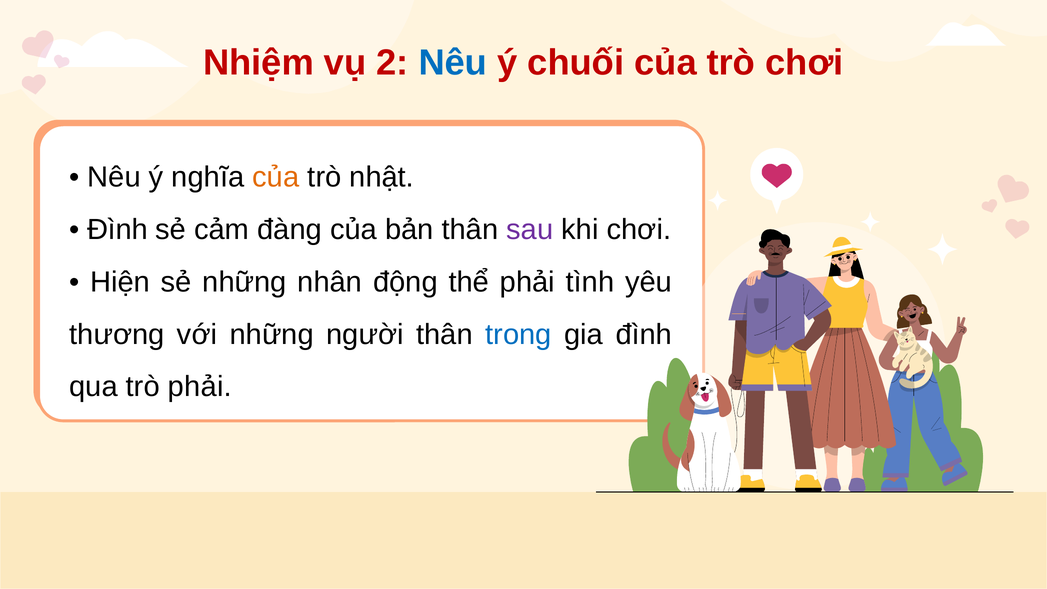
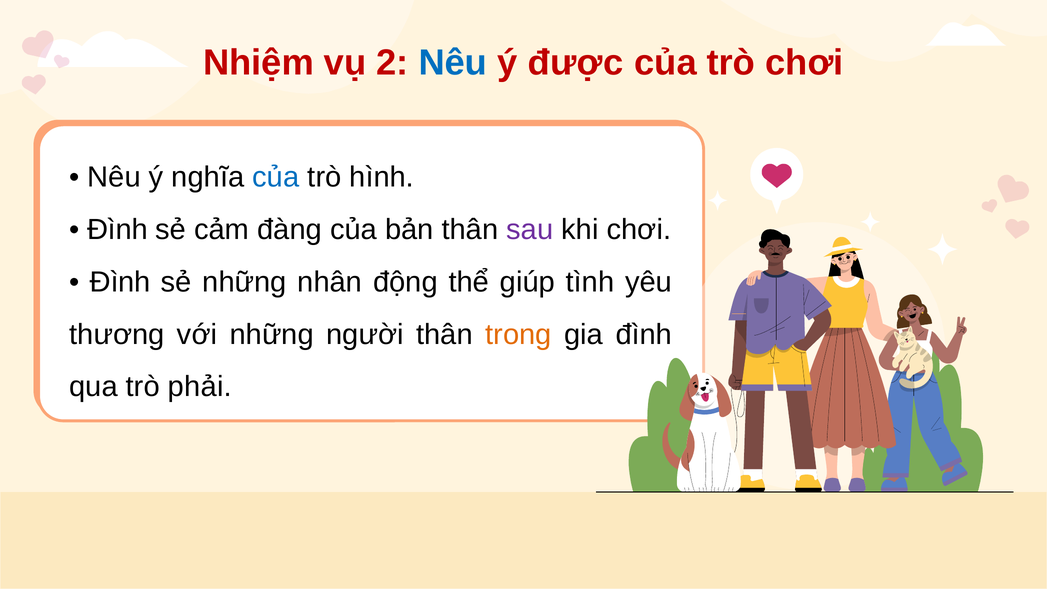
chuối: chuối -> được
của at (276, 177) colour: orange -> blue
nhật: nhật -> hình
Hiện at (120, 282): Hiện -> Đình
thể phải: phải -> giúp
trong colour: blue -> orange
